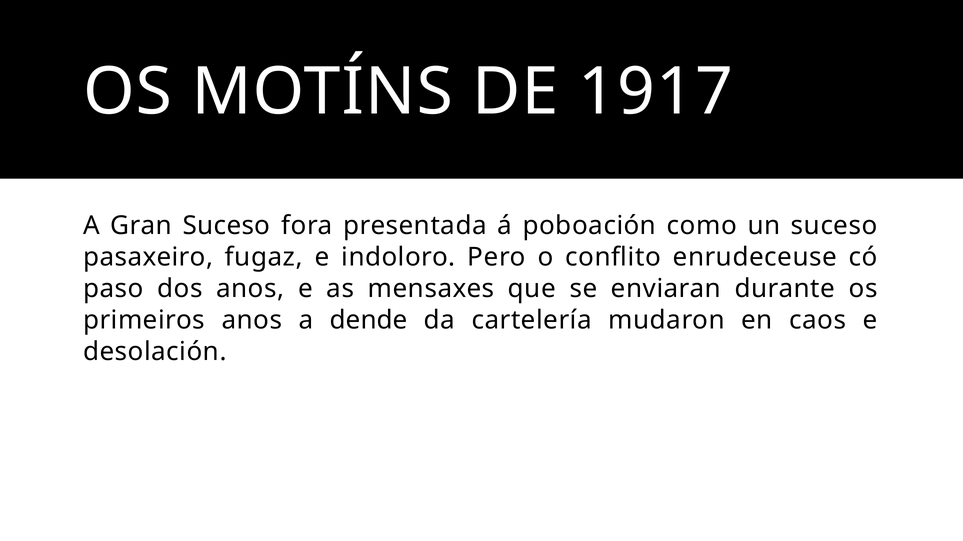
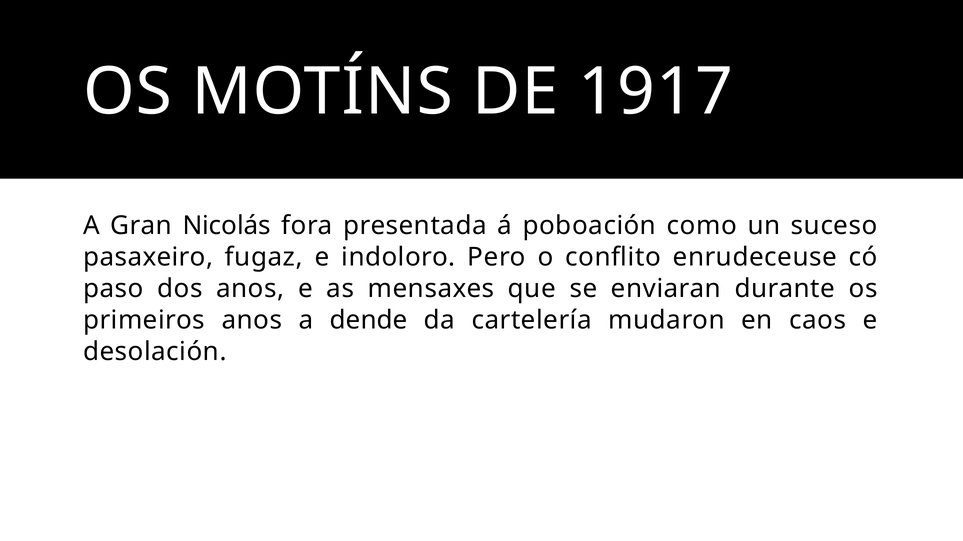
Gran Suceso: Suceso -> Nicolás
